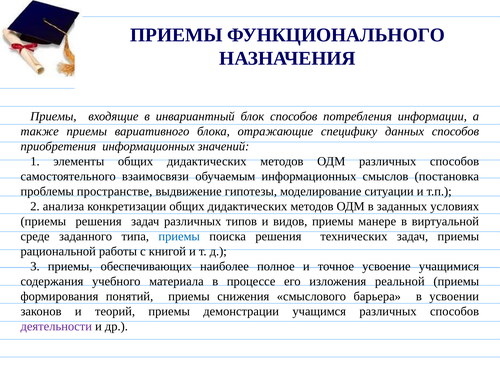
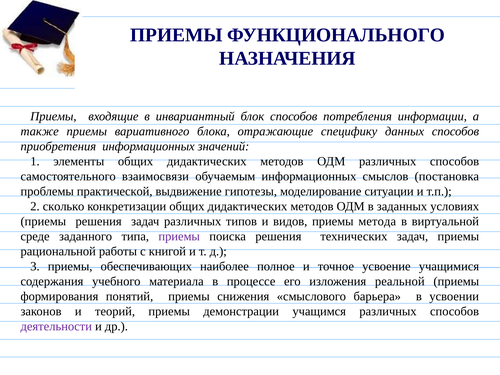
пространстве: пространстве -> практической
анализа: анализа -> сколько
манере: манере -> метода
приемы at (179, 236) colour: blue -> purple
